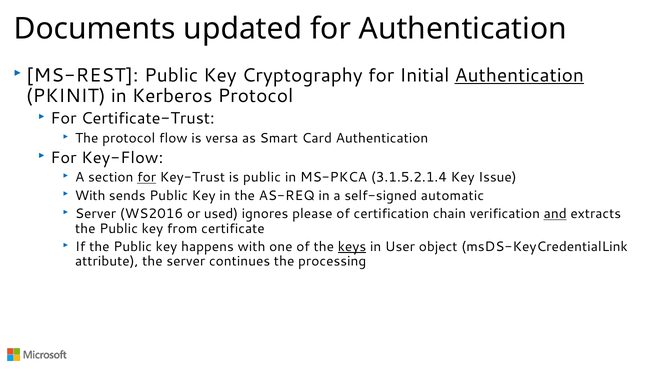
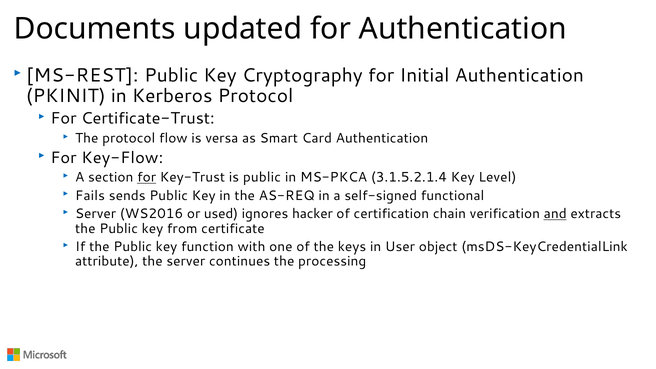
Authentication at (519, 75) underline: present -> none
Issue: Issue -> Level
With at (90, 196): With -> Fails
automatic: automatic -> functional
please: please -> hacker
happens: happens -> function
keys underline: present -> none
